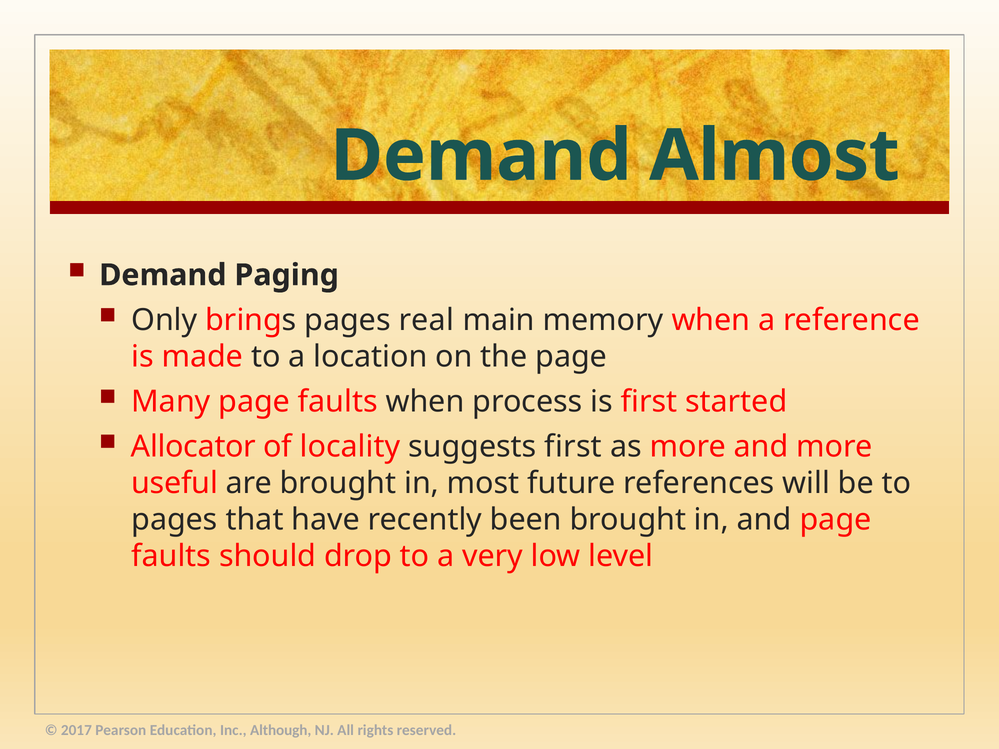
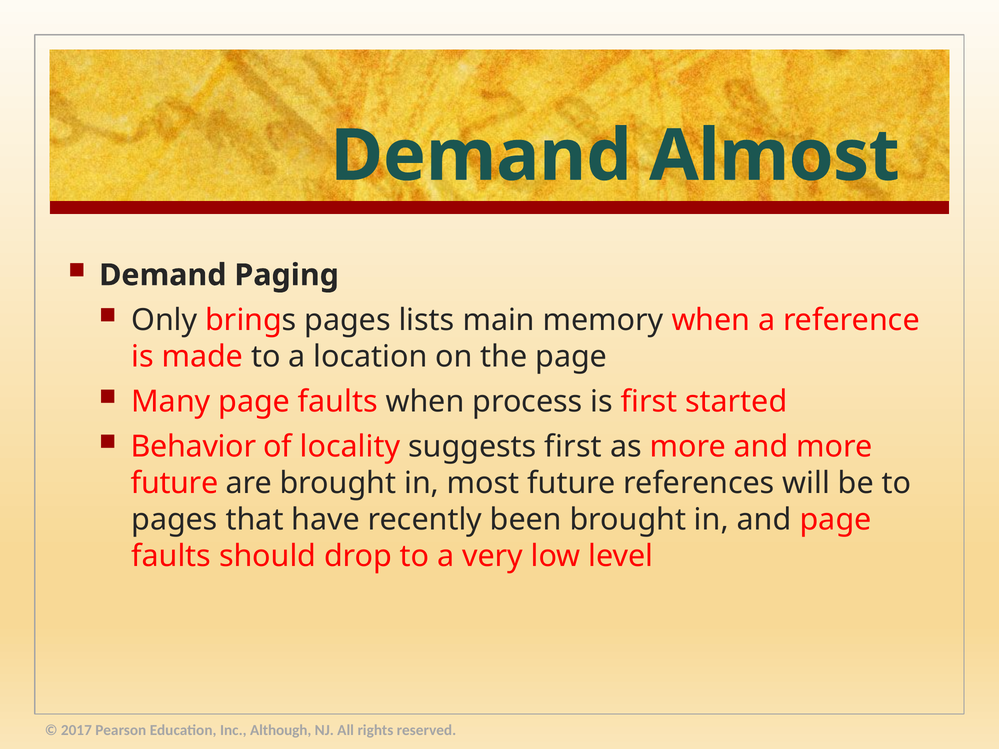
real: real -> lists
Allocator: Allocator -> Behavior
useful at (175, 483): useful -> future
